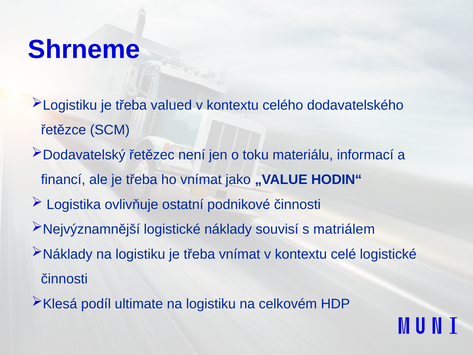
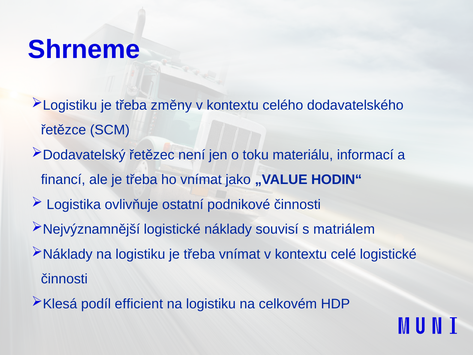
valued: valued -> změny
ultimate: ultimate -> efficient
